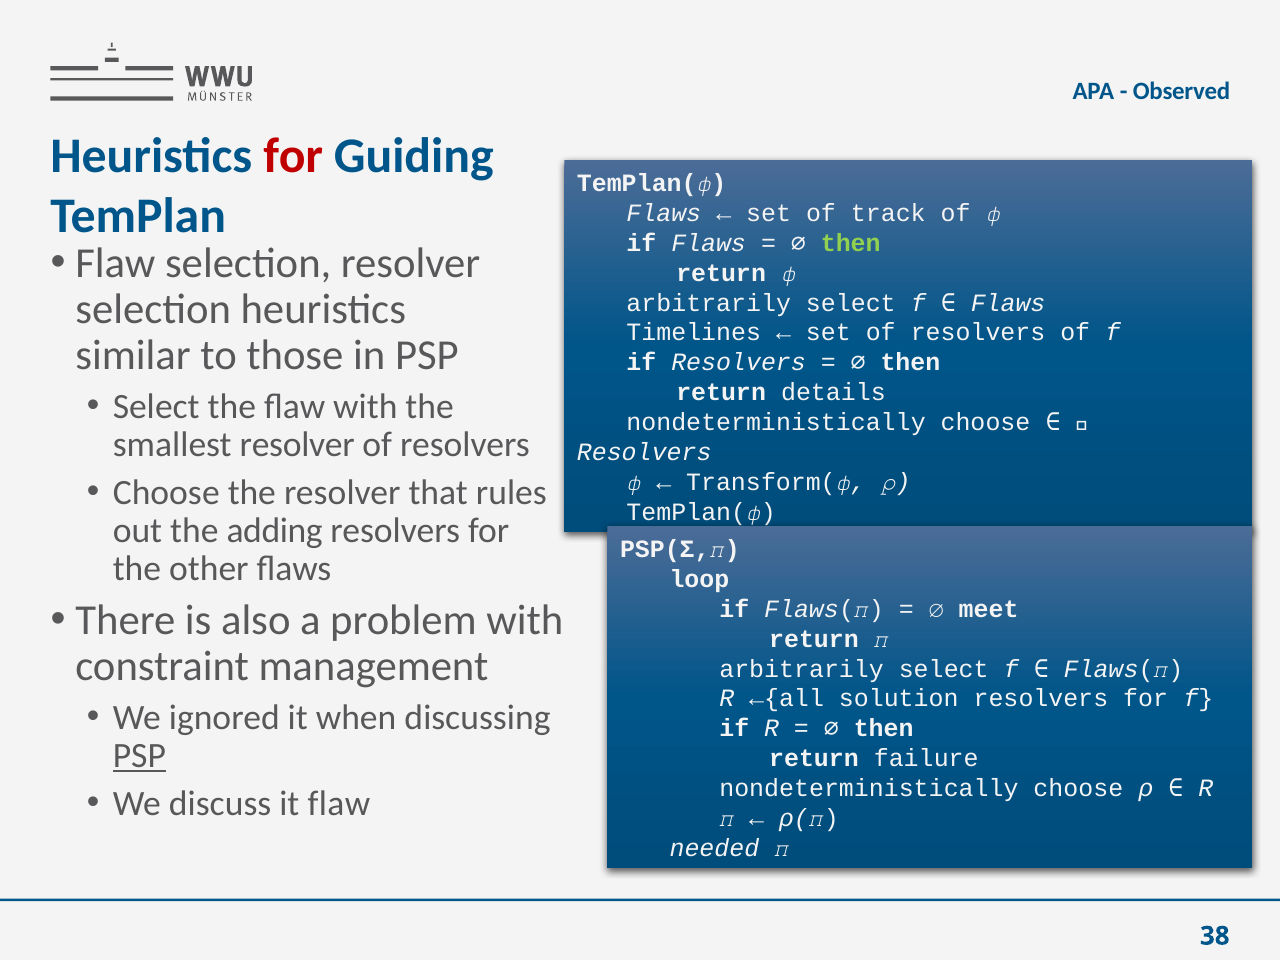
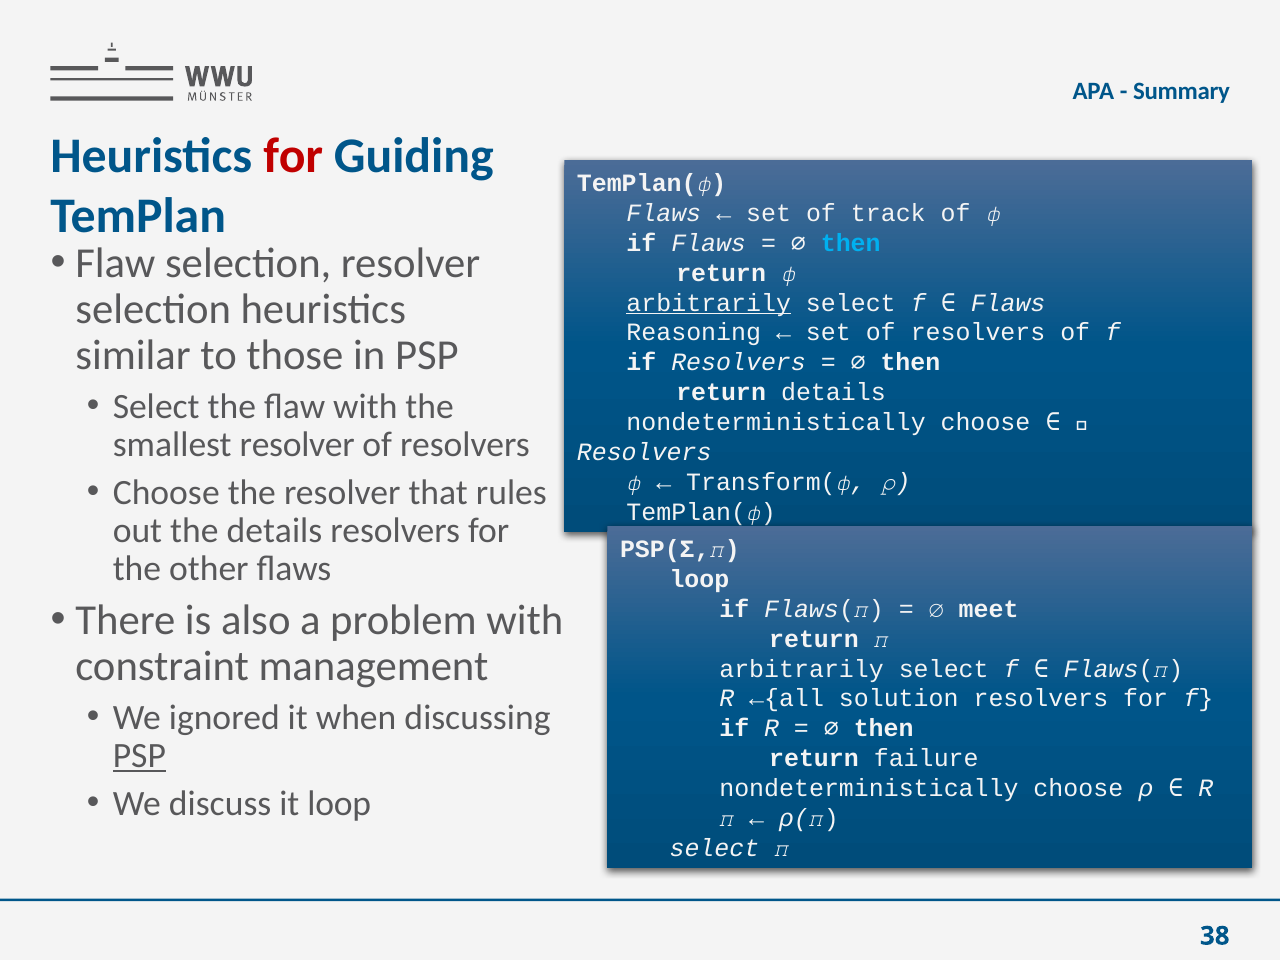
Observed: Observed -> Summary
then at (851, 243) colour: light green -> light blue
arbitrarily at (709, 303) underline: none -> present
Timelines: Timelines -> Reasoning
the adding: adding -> details
it flaw: flaw -> loop
needed at (714, 848): needed -> select
